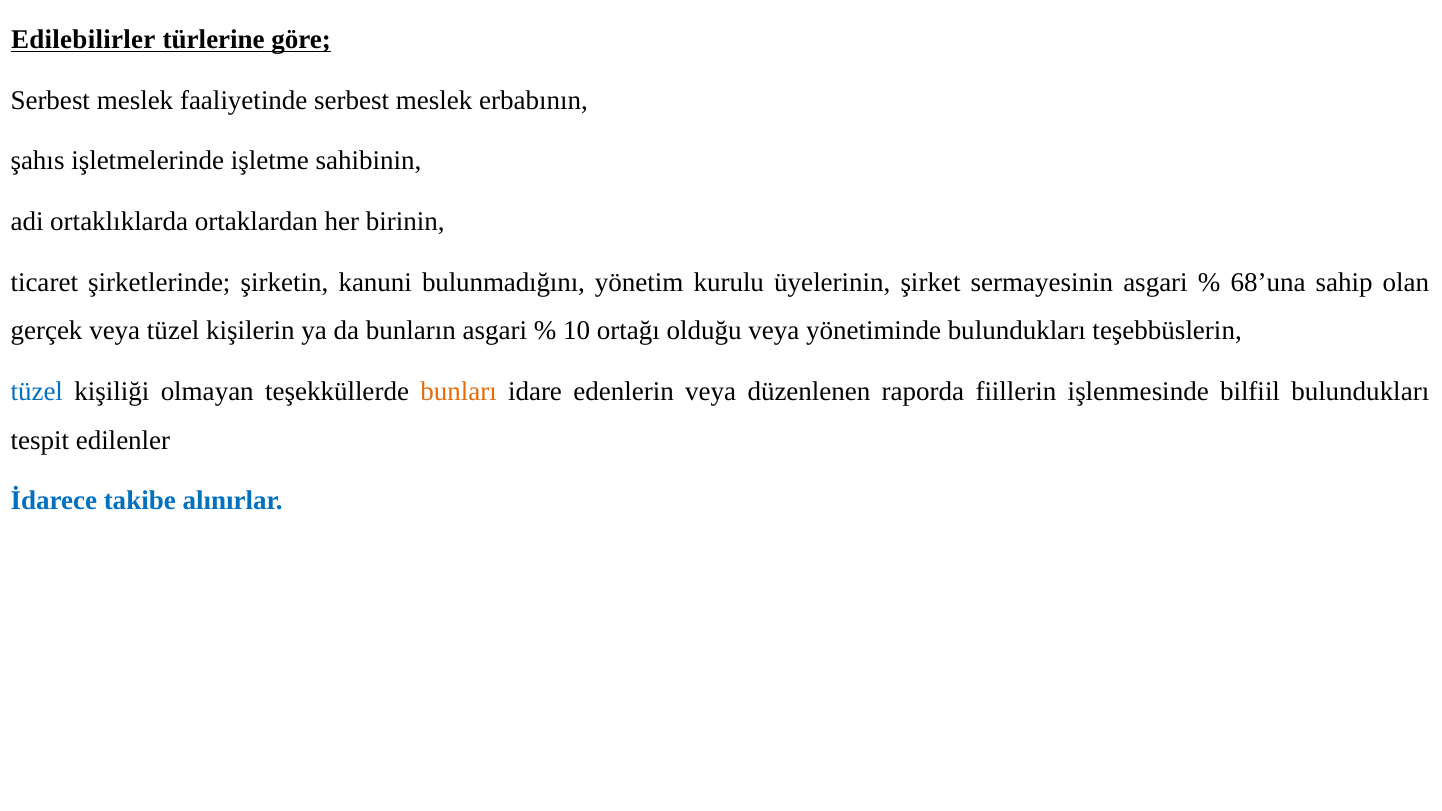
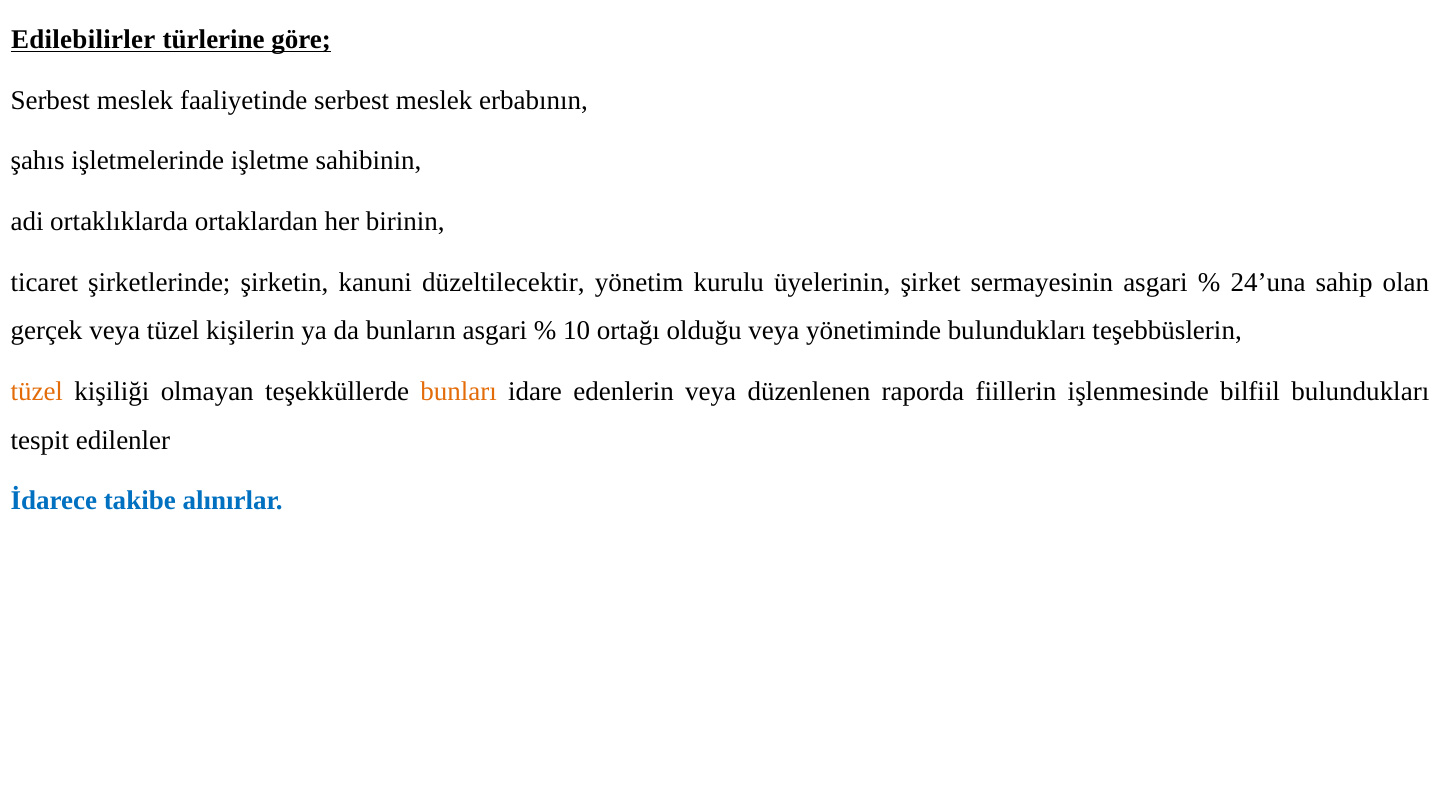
bulunmadığını: bulunmadığını -> düzeltilecektir
68’una: 68’una -> 24’una
tüzel at (37, 392) colour: blue -> orange
